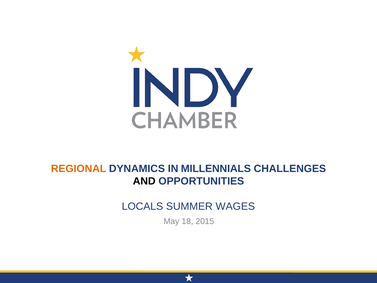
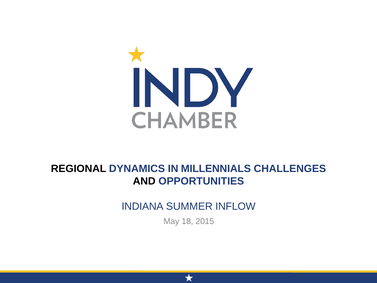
REGIONAL colour: orange -> black
LOCALS: LOCALS -> INDIANA
WAGES: WAGES -> INFLOW
